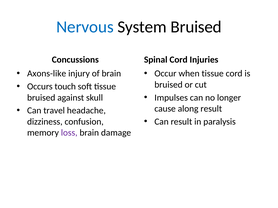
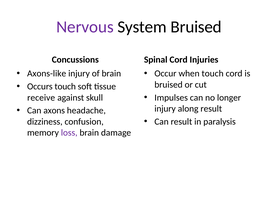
Nervous colour: blue -> purple
when tissue: tissue -> touch
bruised at (41, 98): bruised -> receive
cause at (165, 109): cause -> injury
travel: travel -> axons
